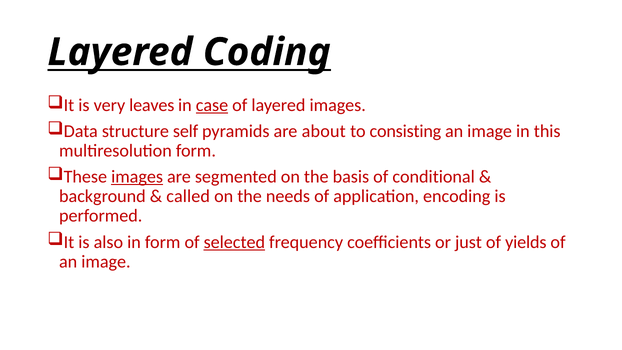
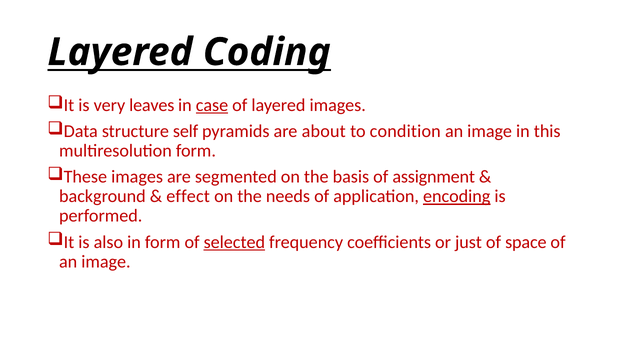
consisting: consisting -> condition
images at (137, 177) underline: present -> none
conditional: conditional -> assignment
called: called -> effect
encoding underline: none -> present
yields: yields -> space
